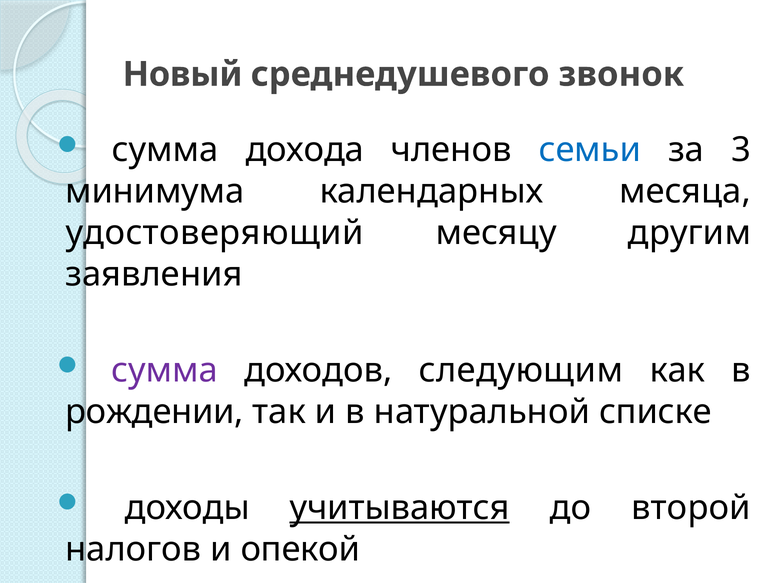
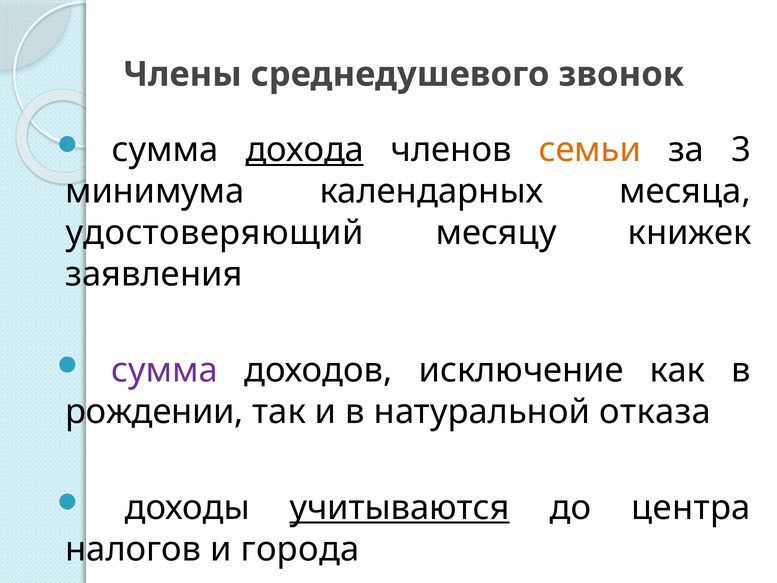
Новый: Новый -> Члены
дохода underline: none -> present
семьи colour: blue -> orange
другим: другим -> книжек
следующим: следующим -> исключение
списке: списке -> отказа
второй: второй -> центра
опекой: опекой -> города
